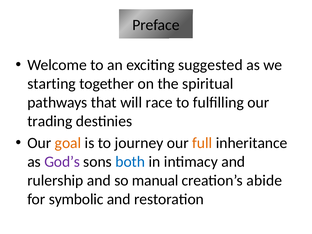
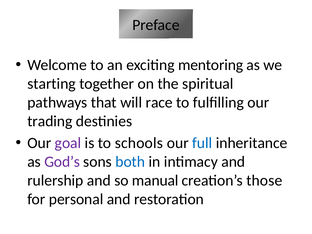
suggested: suggested -> mentoring
goal colour: orange -> purple
journey: journey -> schools
full colour: orange -> blue
abide: abide -> those
symbolic: symbolic -> personal
